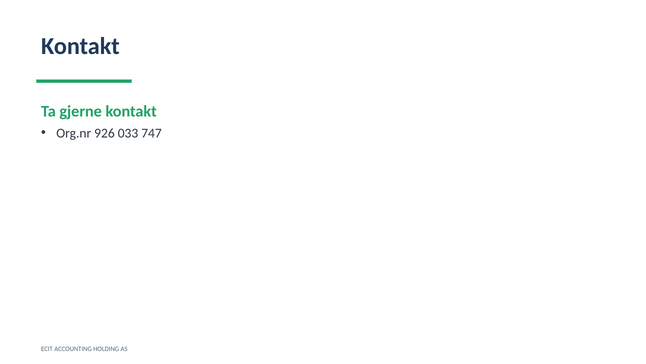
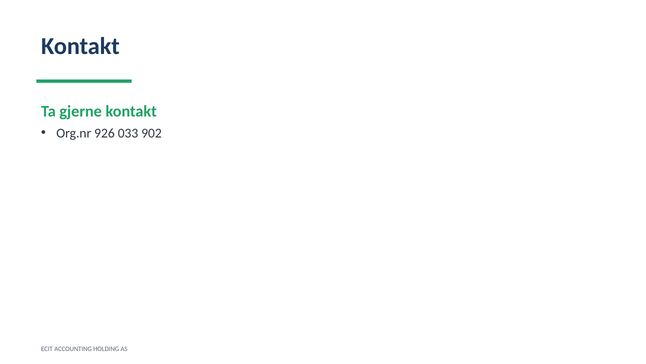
747: 747 -> 902
